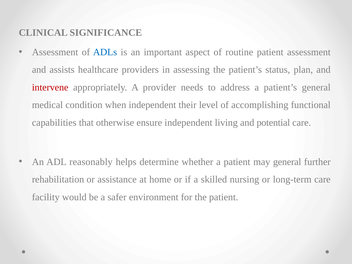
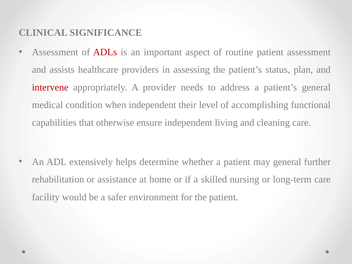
ADLs colour: blue -> red
potential: potential -> cleaning
reasonably: reasonably -> extensively
